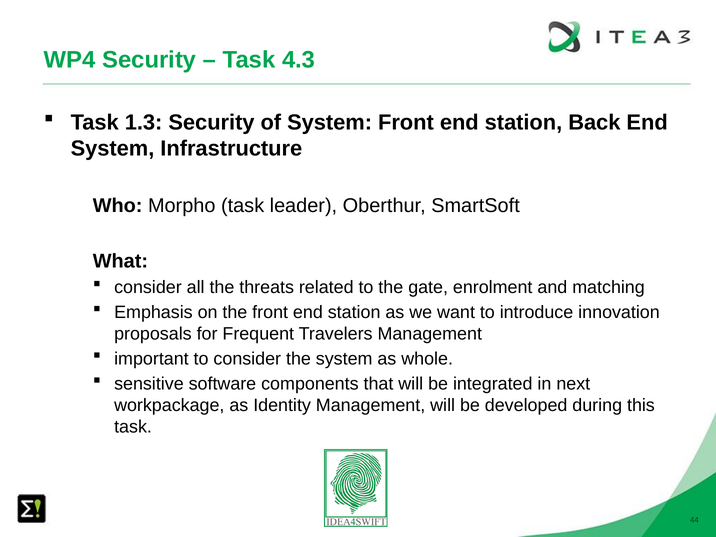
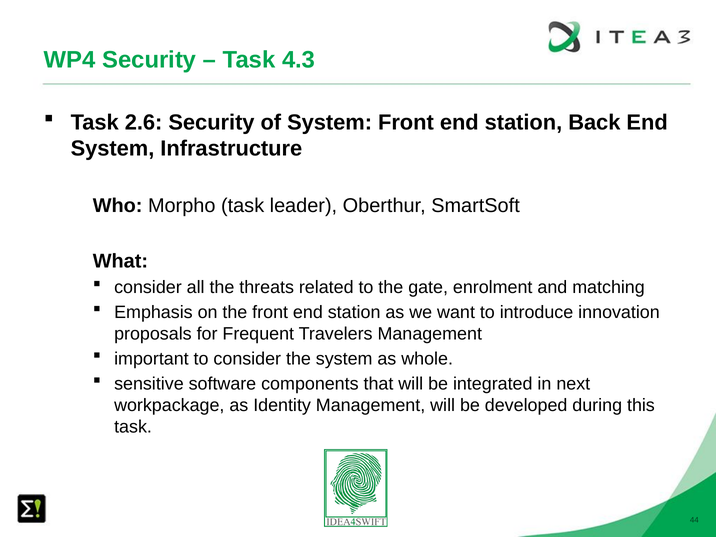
1.3: 1.3 -> 2.6
